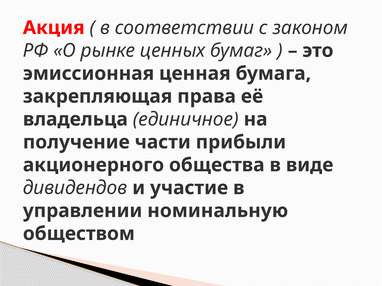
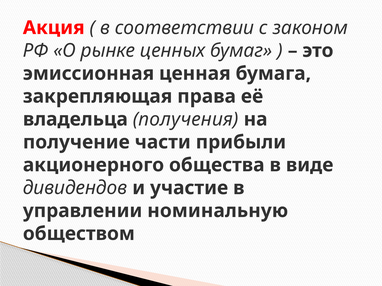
единичное: единичное -> получения
